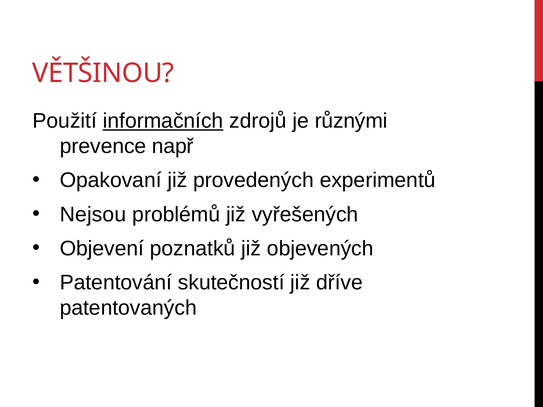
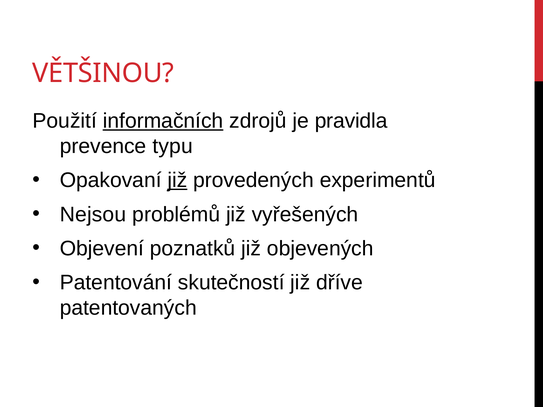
různými: různými -> pravidla
např: např -> typu
již at (177, 180) underline: none -> present
